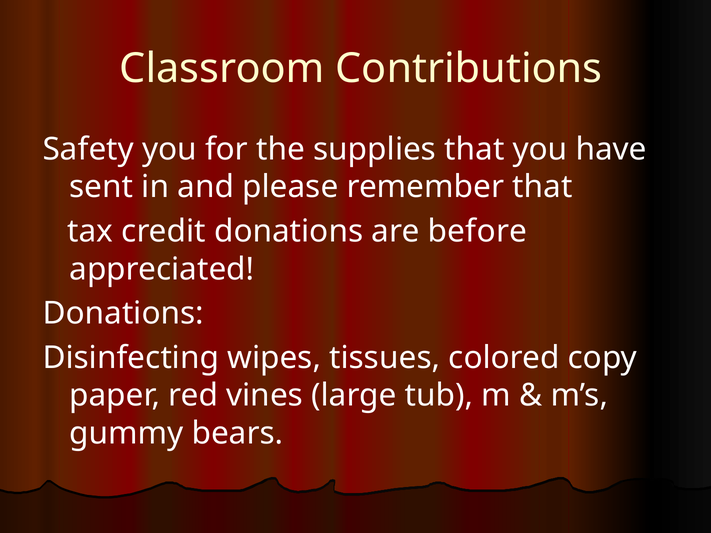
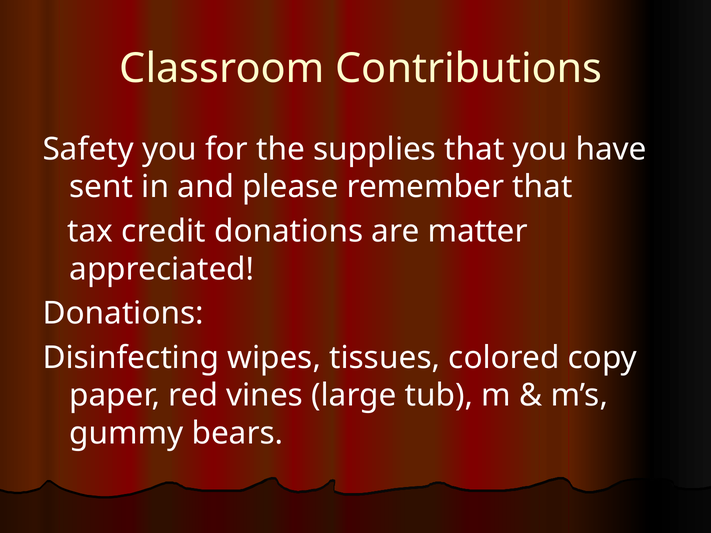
before: before -> matter
